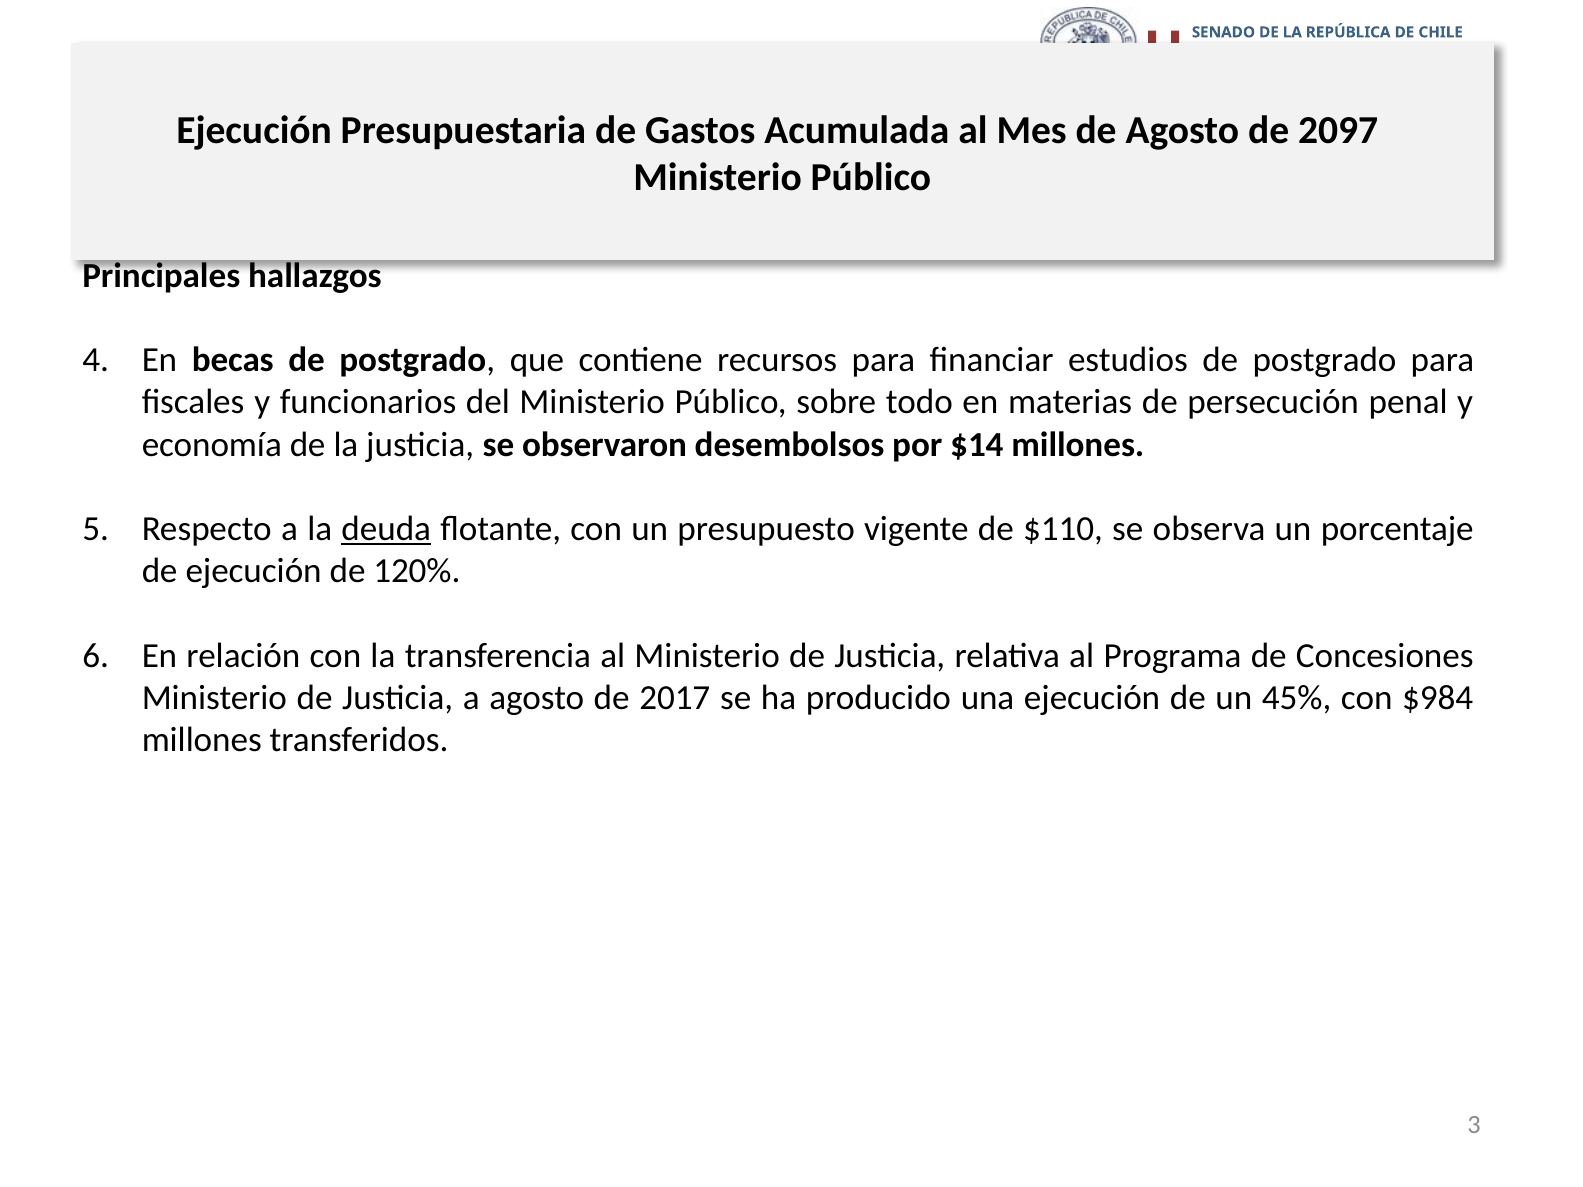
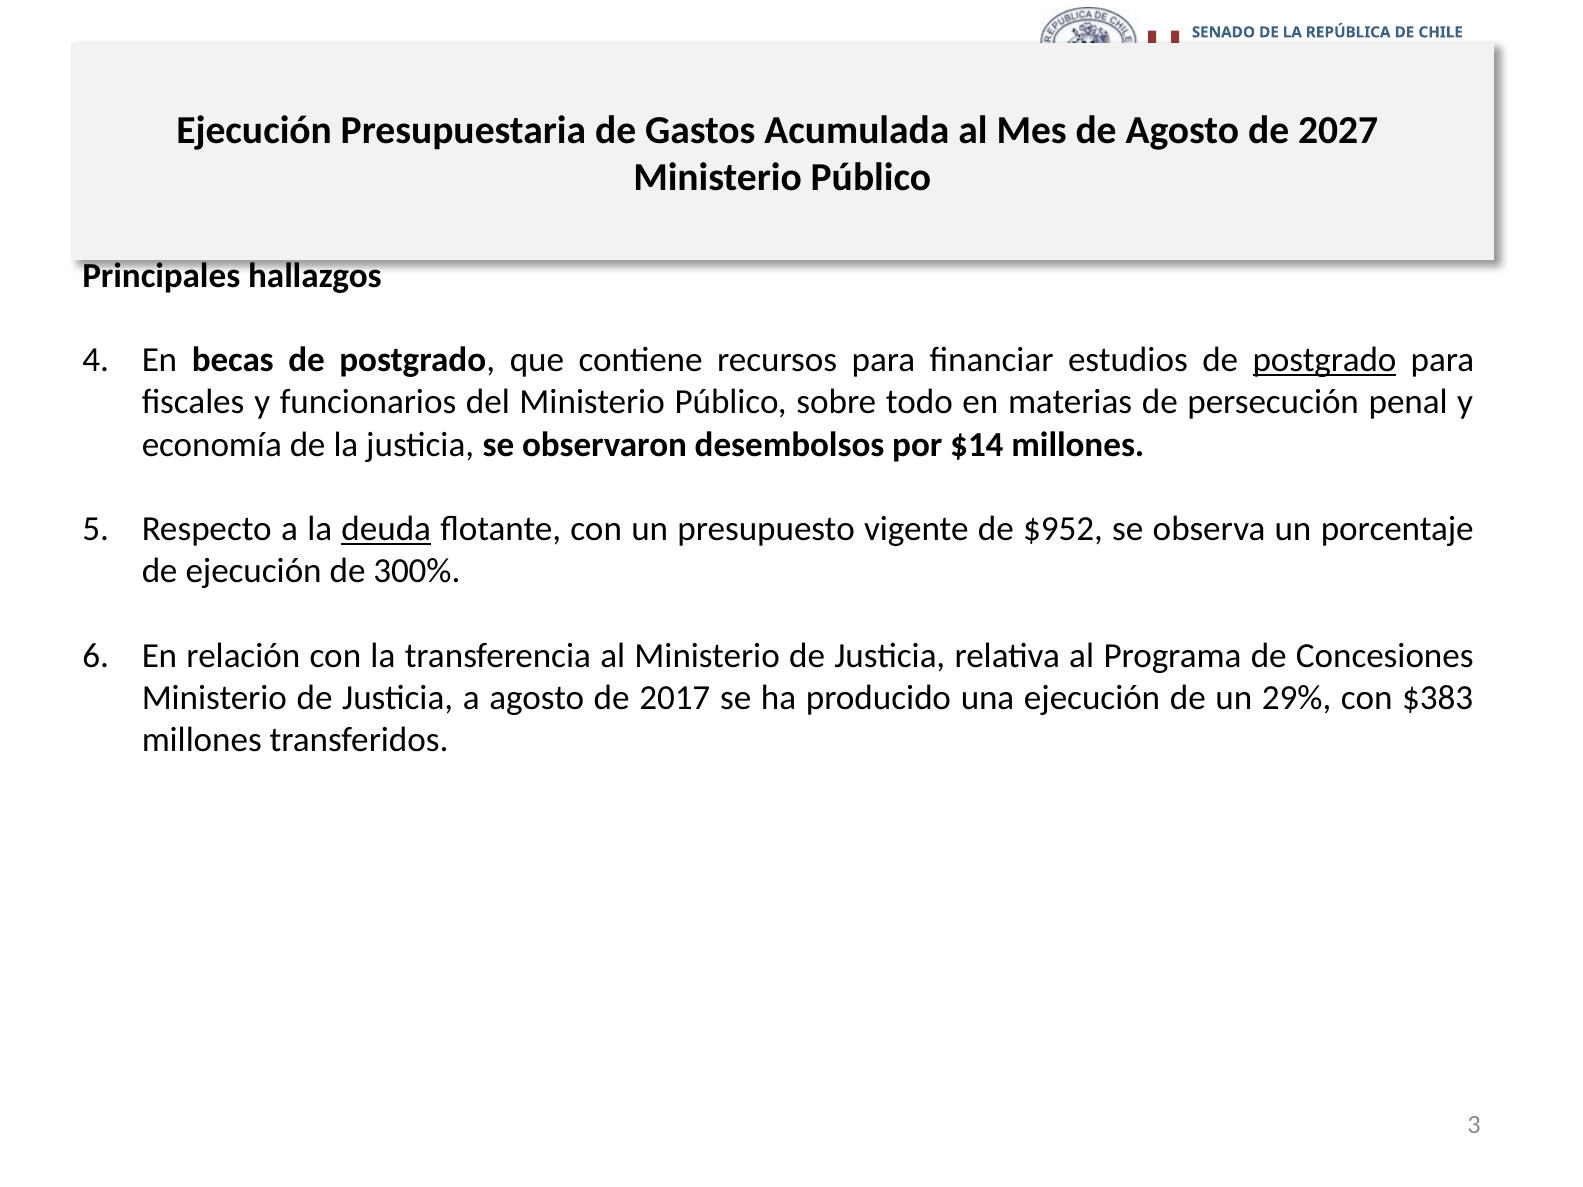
2097: 2097 -> 2027
postgrado at (1324, 360) underline: none -> present
$110: $110 -> $952
120%: 120% -> 300%
45%: 45% -> 29%
$984: $984 -> $383
